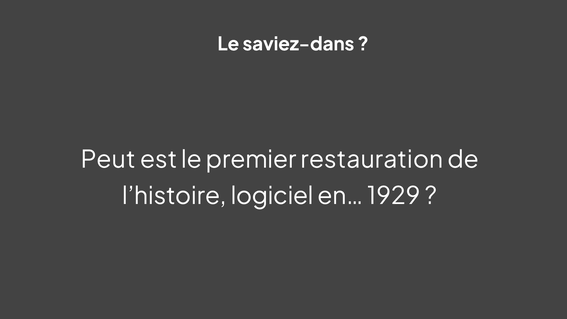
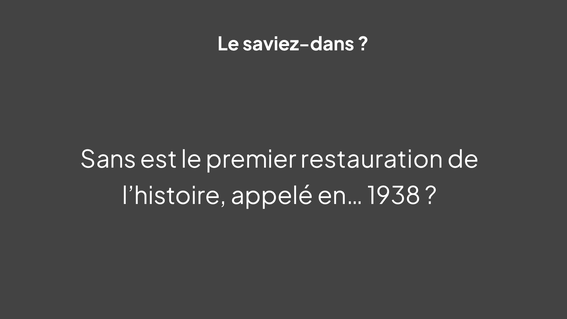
Peut: Peut -> Sans
logiciel: logiciel -> appelé
1929: 1929 -> 1938
